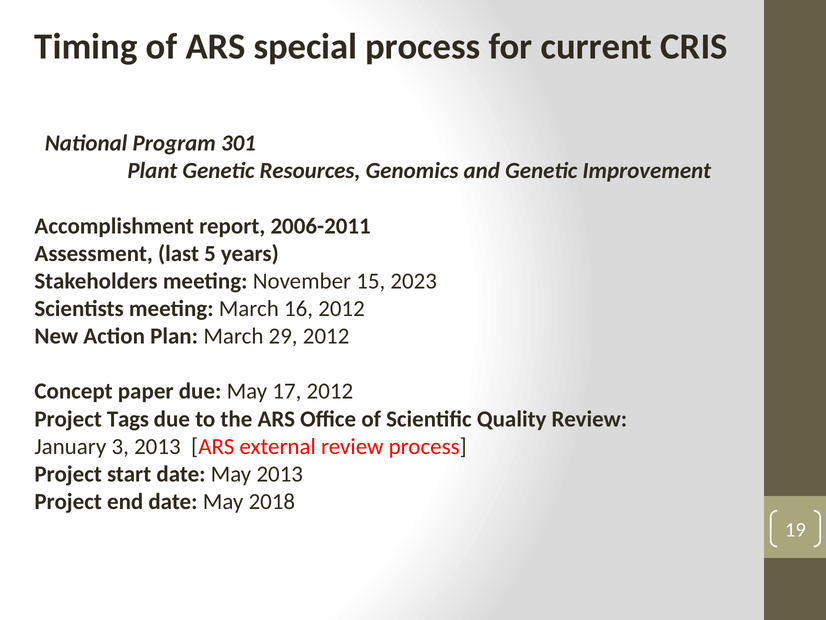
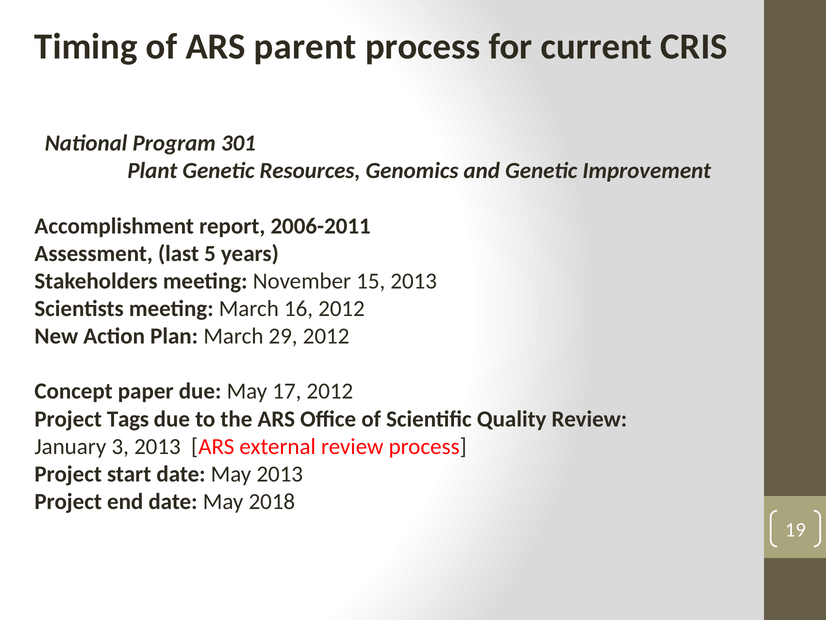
special: special -> parent
15 2023: 2023 -> 2013
